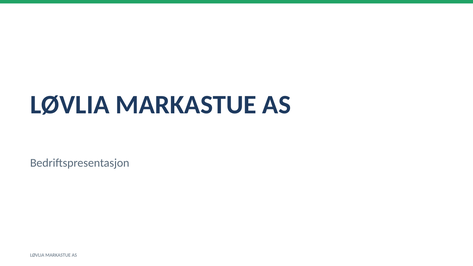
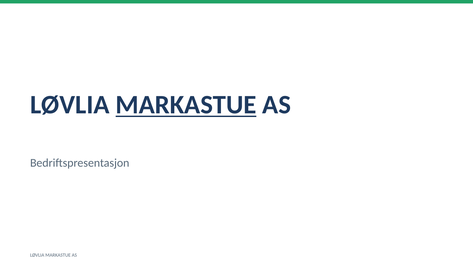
MARKASTUE at (186, 105) underline: none -> present
